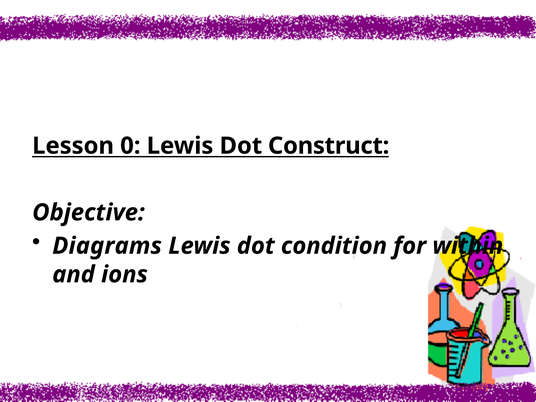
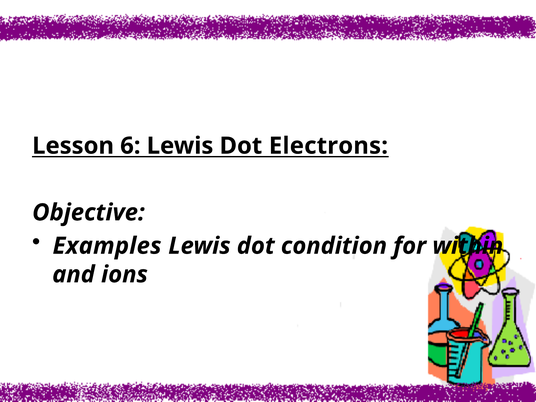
0: 0 -> 6
Construct: Construct -> Electrons
Diagrams: Diagrams -> Examples
